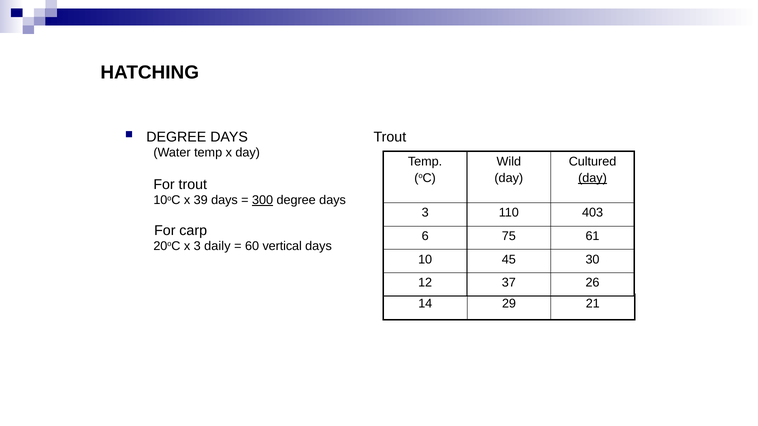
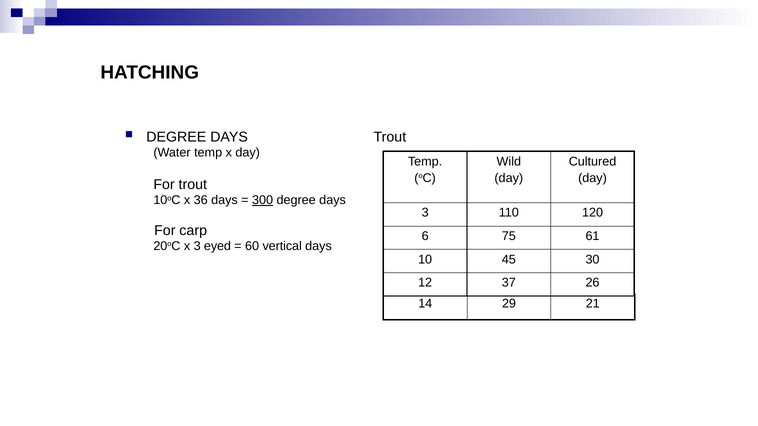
day at (593, 178) underline: present -> none
39: 39 -> 36
403: 403 -> 120
daily: daily -> eyed
